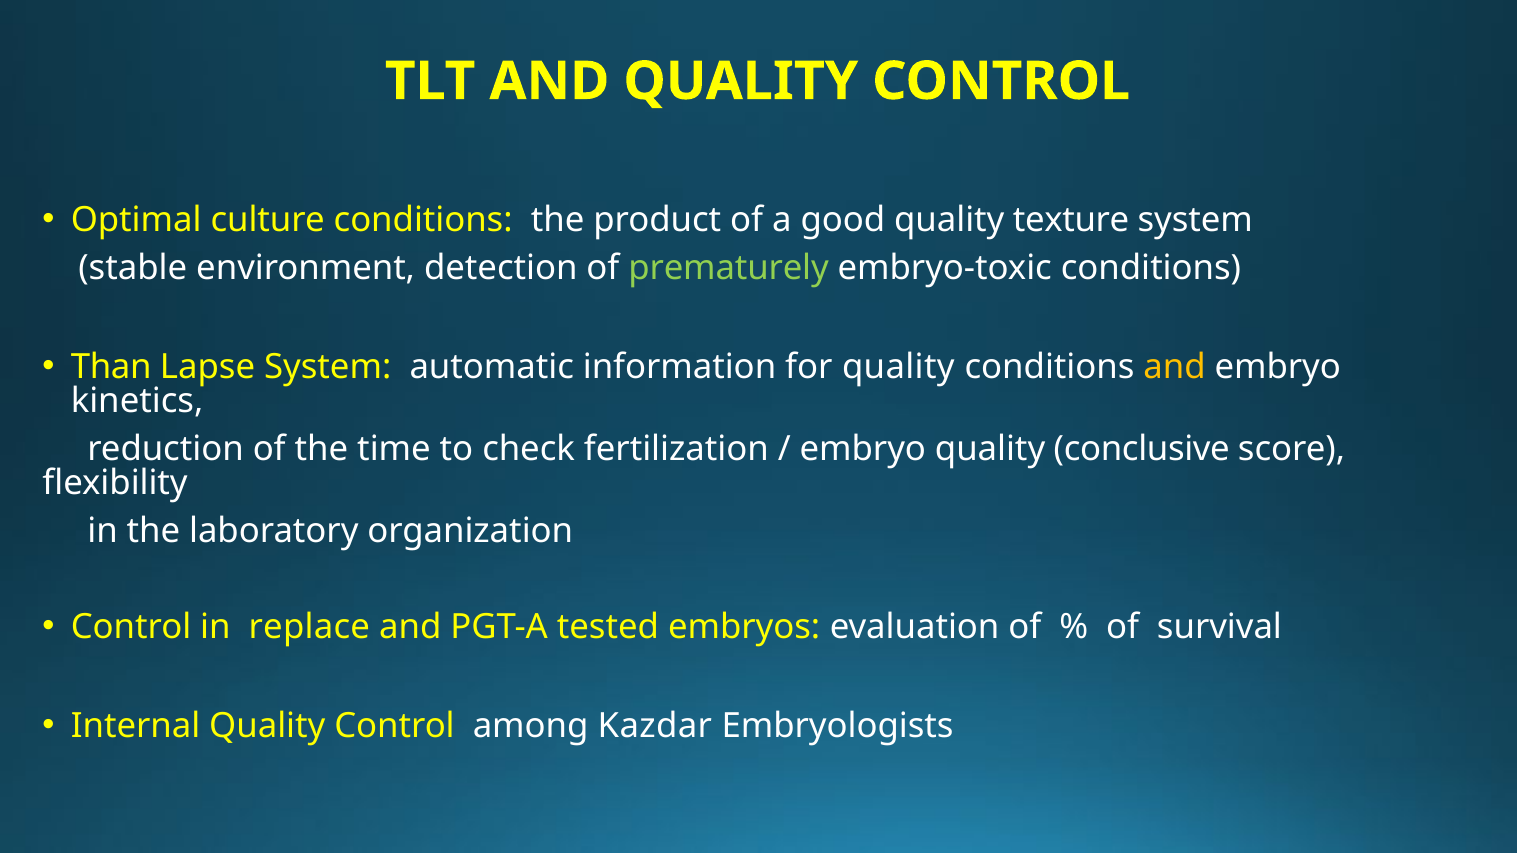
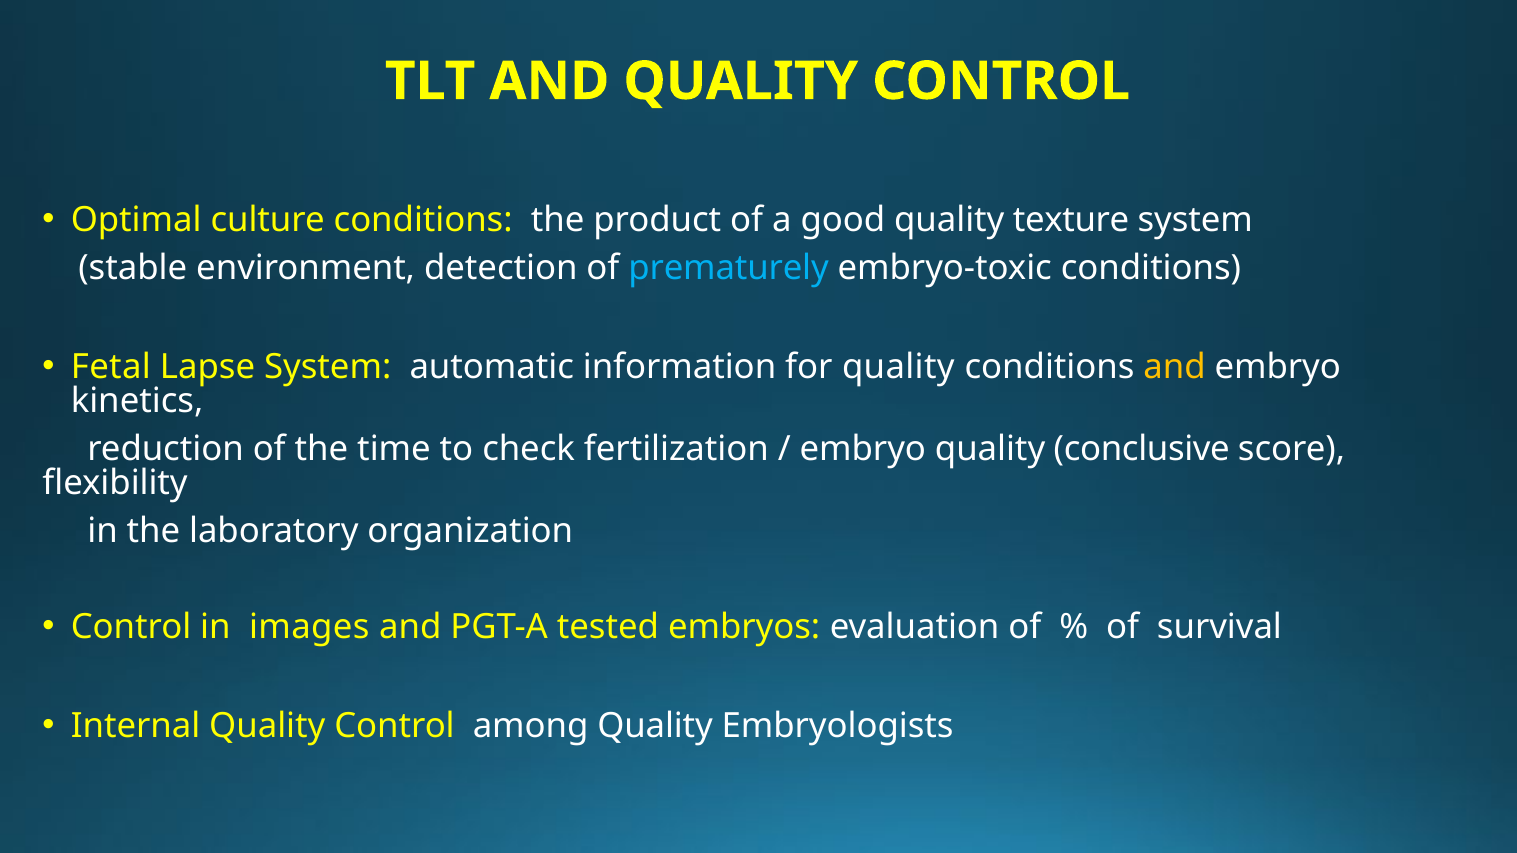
prematurely colour: light green -> light blue
Than: Than -> Fetal
replace: replace -> images
among Kazdar: Kazdar -> Quality
